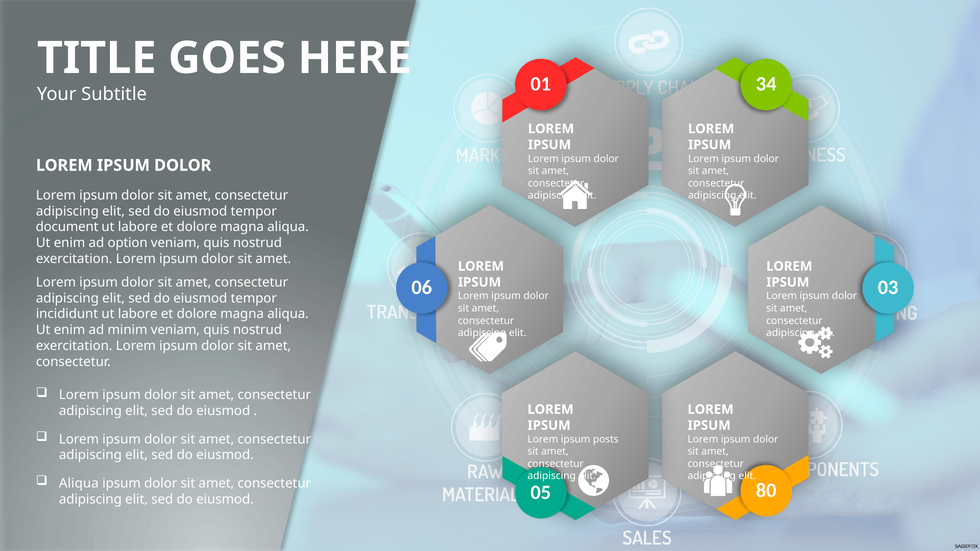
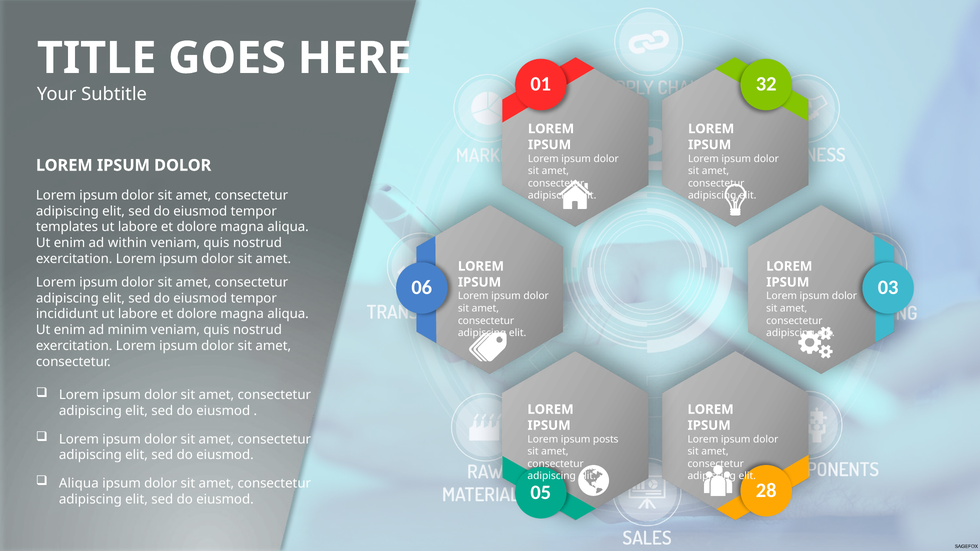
34: 34 -> 32
document: document -> templates
option: option -> within
80: 80 -> 28
